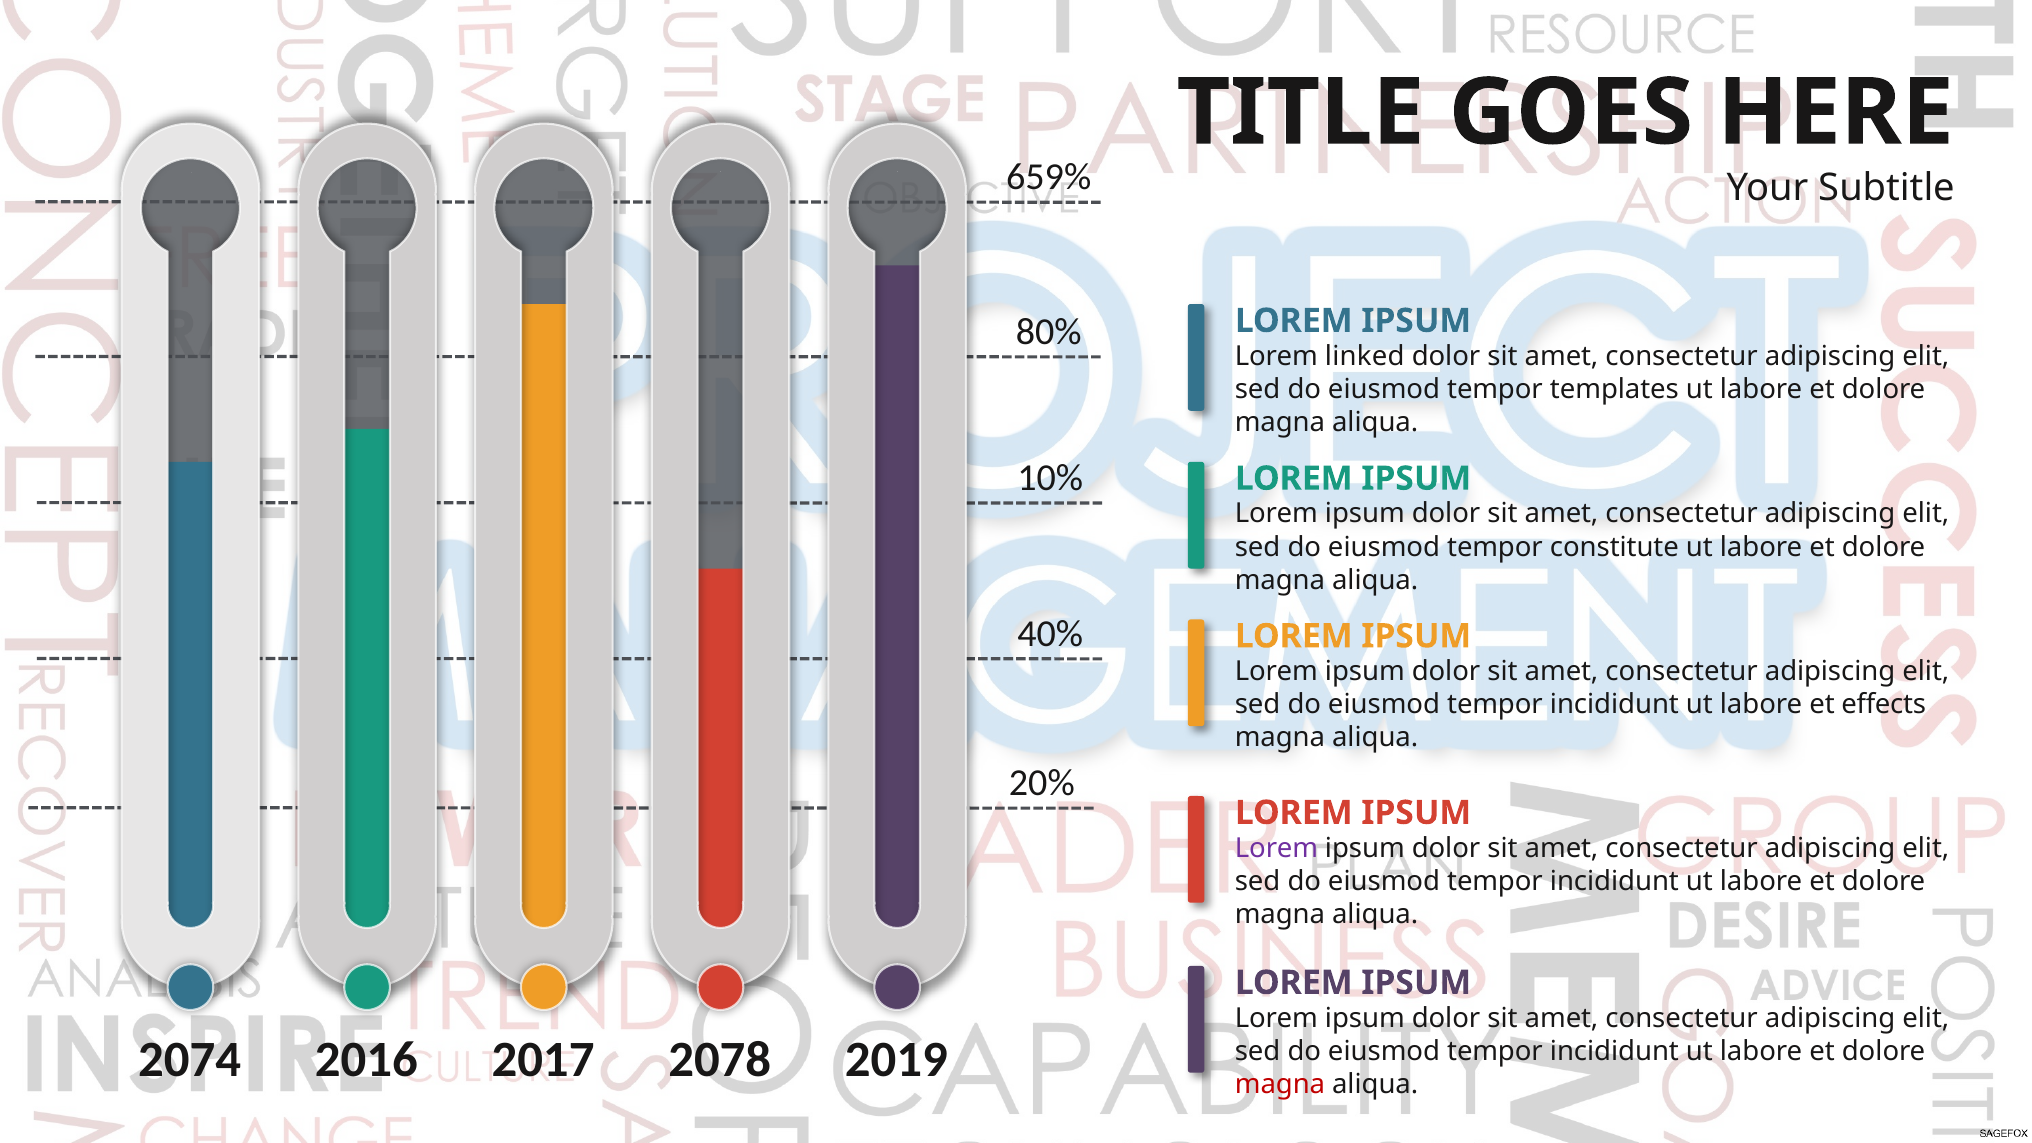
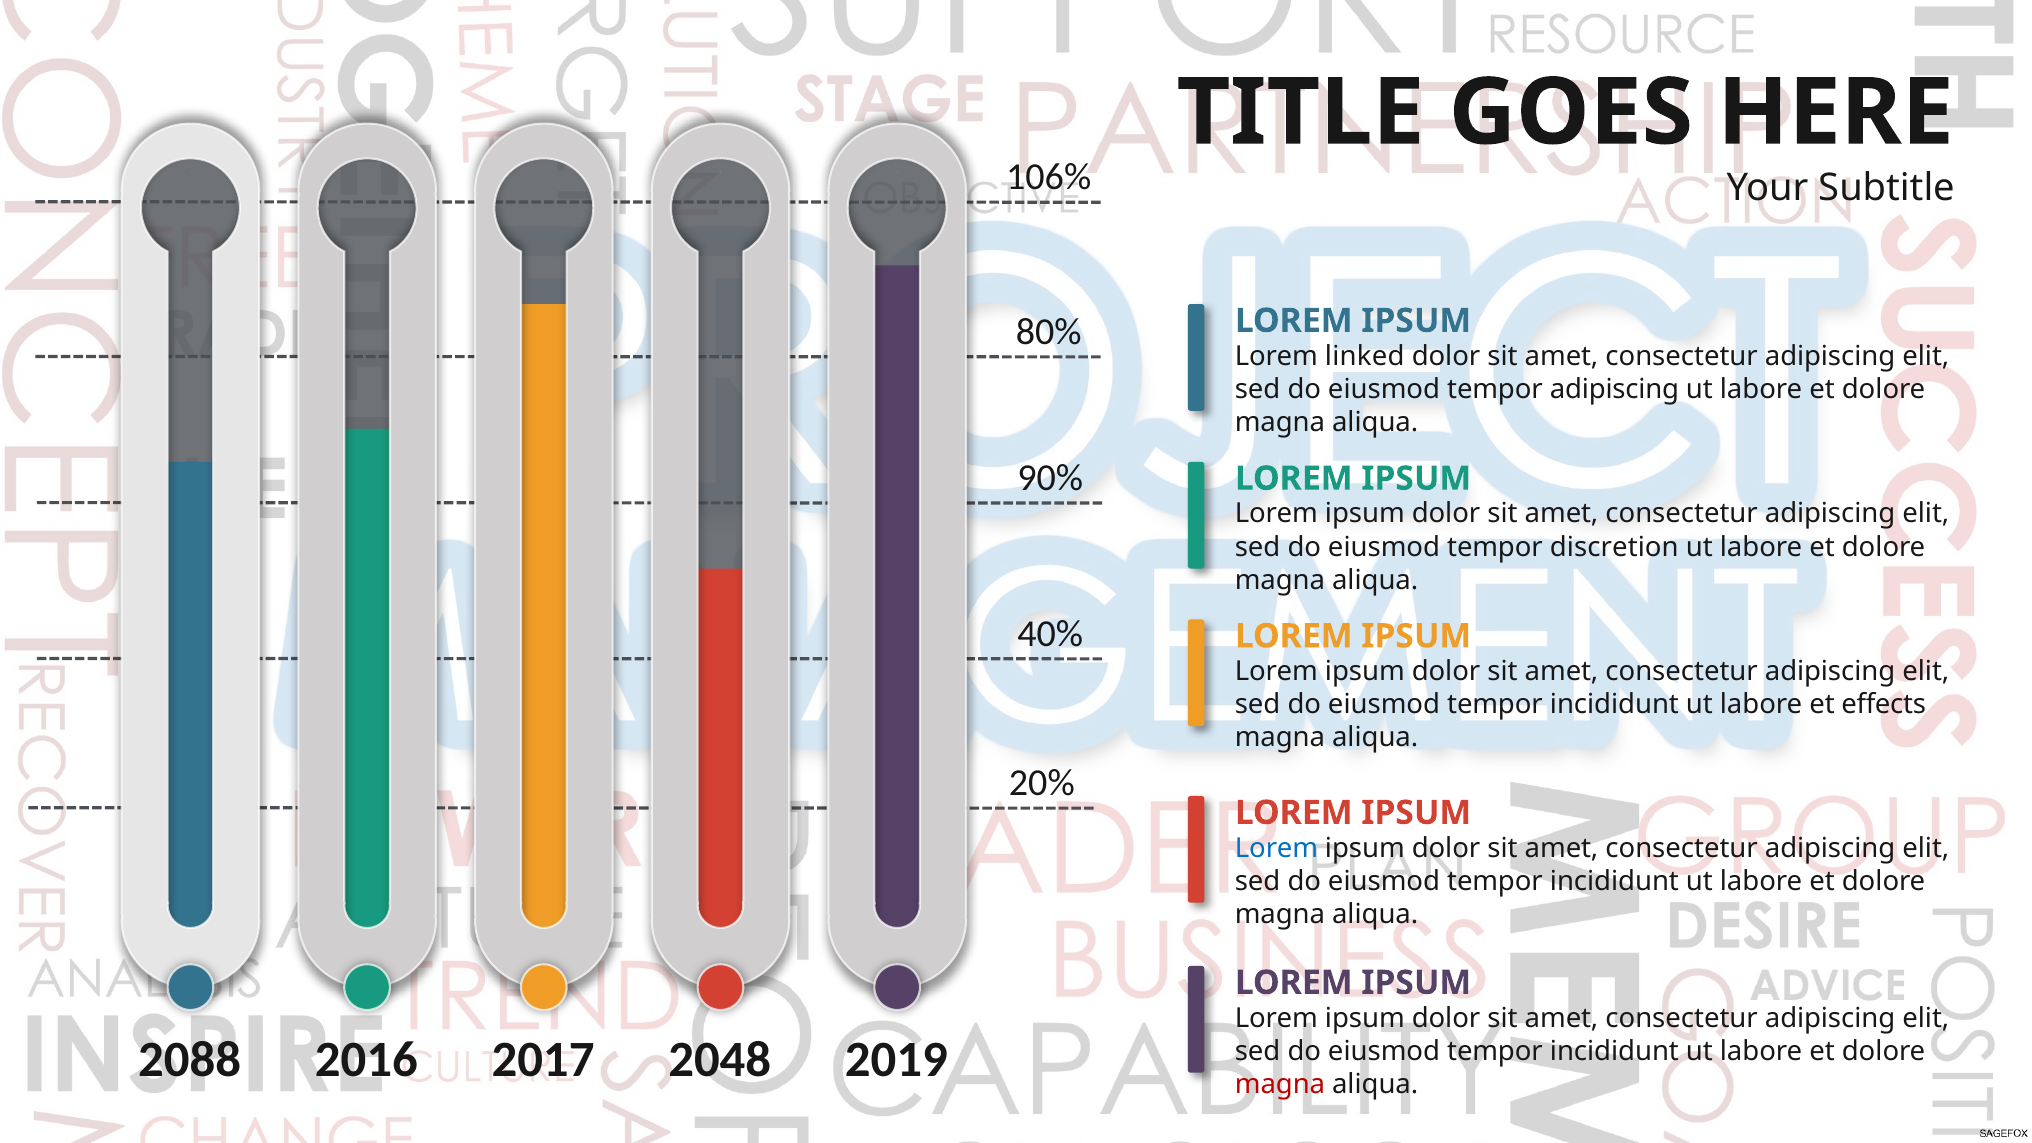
659%: 659% -> 106%
tempor templates: templates -> adipiscing
10%: 10% -> 90%
constitute: constitute -> discretion
Lorem at (1277, 848) colour: purple -> blue
2074: 2074 -> 2088
2078: 2078 -> 2048
